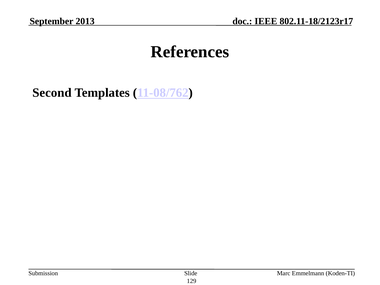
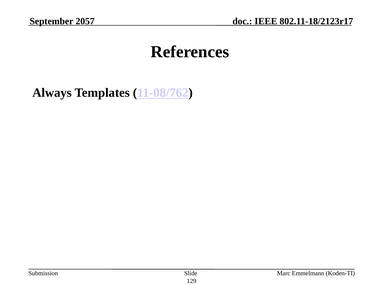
2013: 2013 -> 2057
Second: Second -> Always
